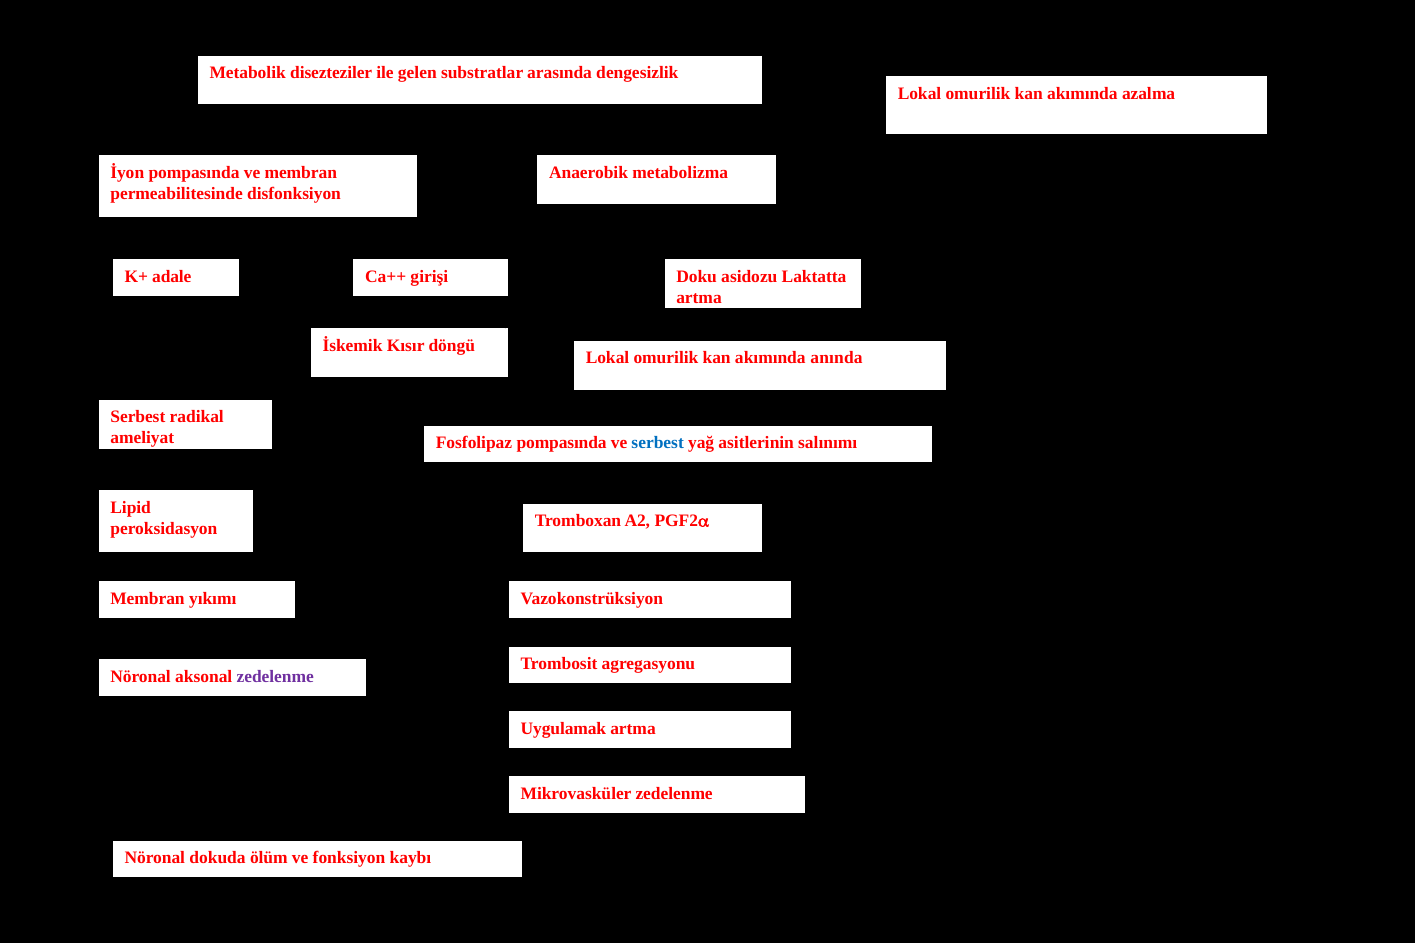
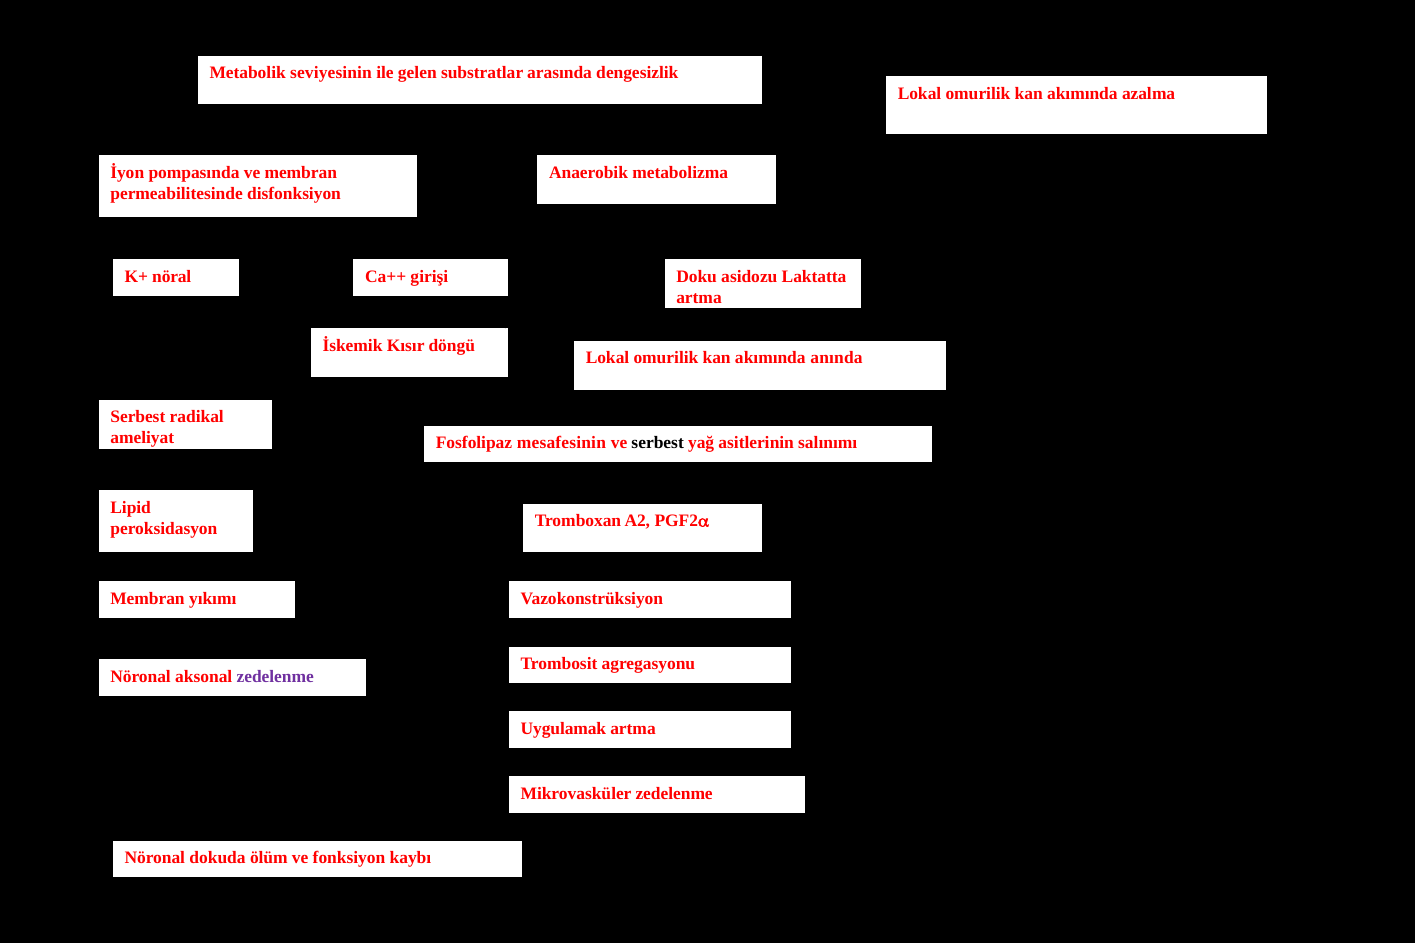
disezteziler: disezteziler -> seviyesinin
adale: adale -> nöral
Fosfolipaz pompasında: pompasında -> mesafesinin
serbest at (658, 443) colour: blue -> black
